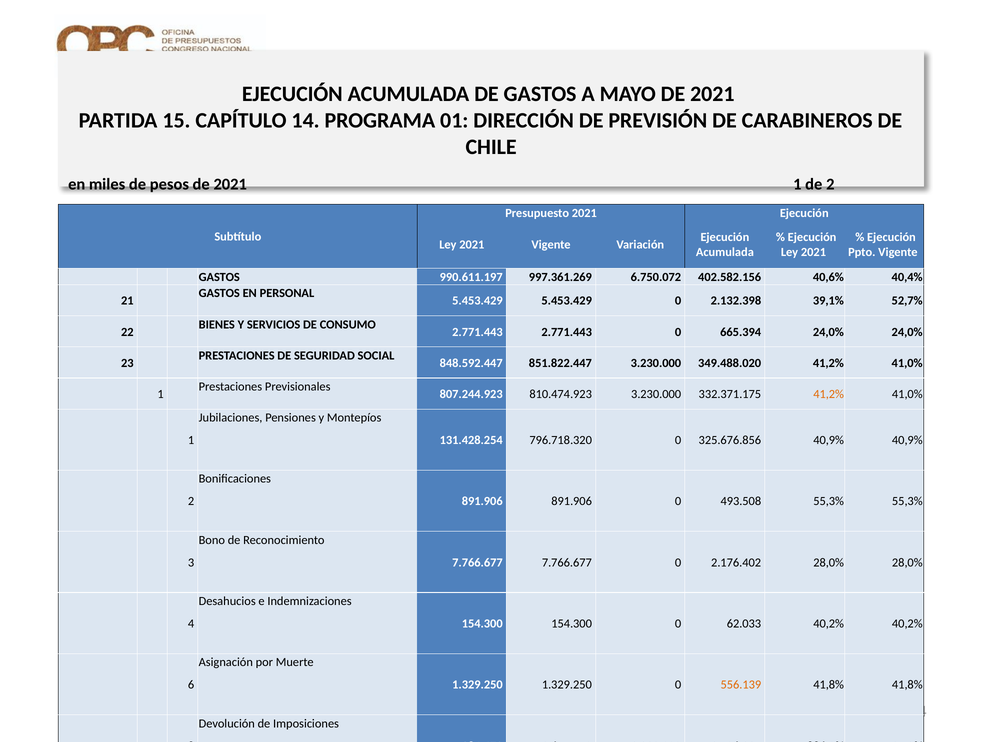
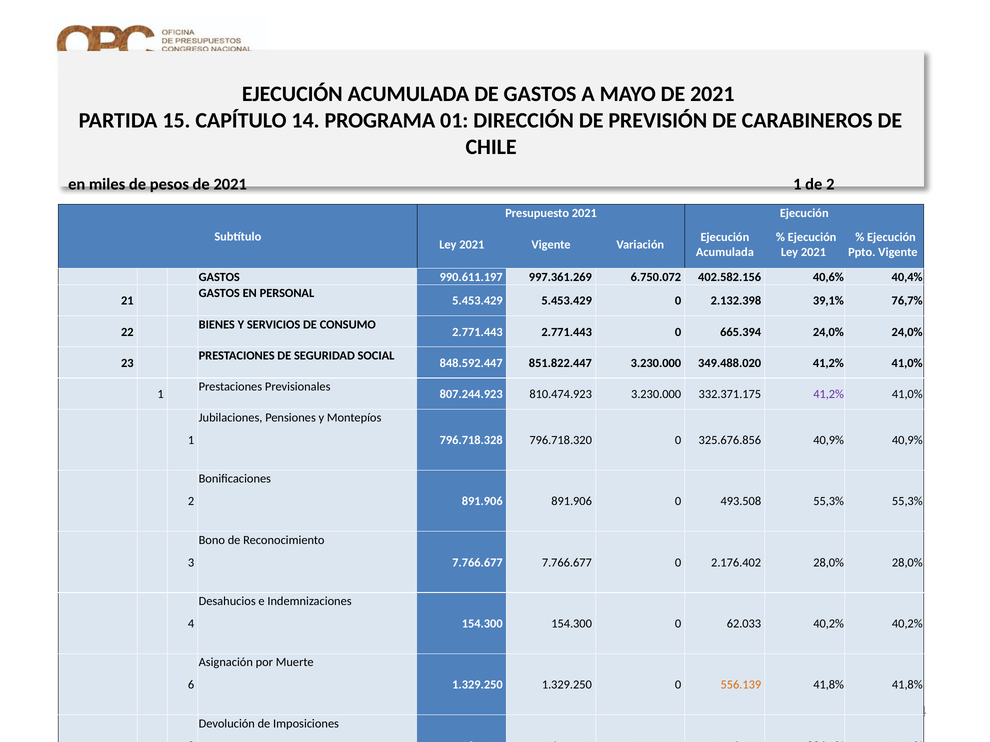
52,7%: 52,7% -> 76,7%
41,2% at (829, 394) colour: orange -> purple
131.428.254: 131.428.254 -> 796.718.328
